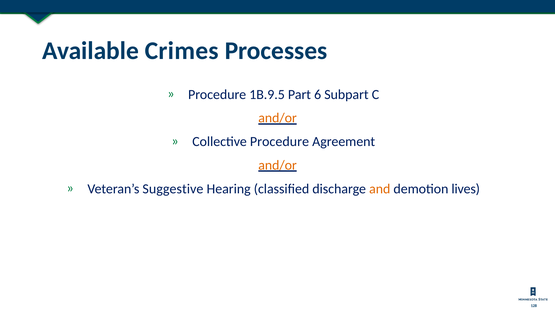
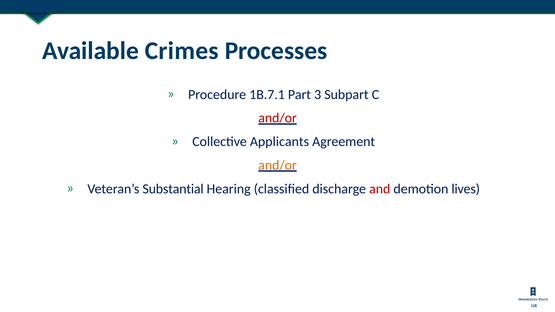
1B.9.5: 1B.9.5 -> 1B.7.1
6: 6 -> 3
and/or at (278, 118) colour: orange -> red
Collective Procedure: Procedure -> Applicants
Suggestive: Suggestive -> Substantial
and colour: orange -> red
